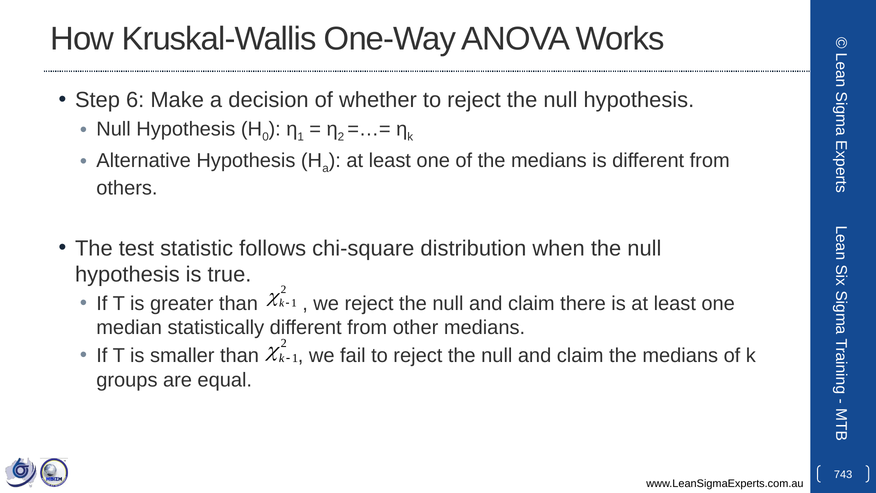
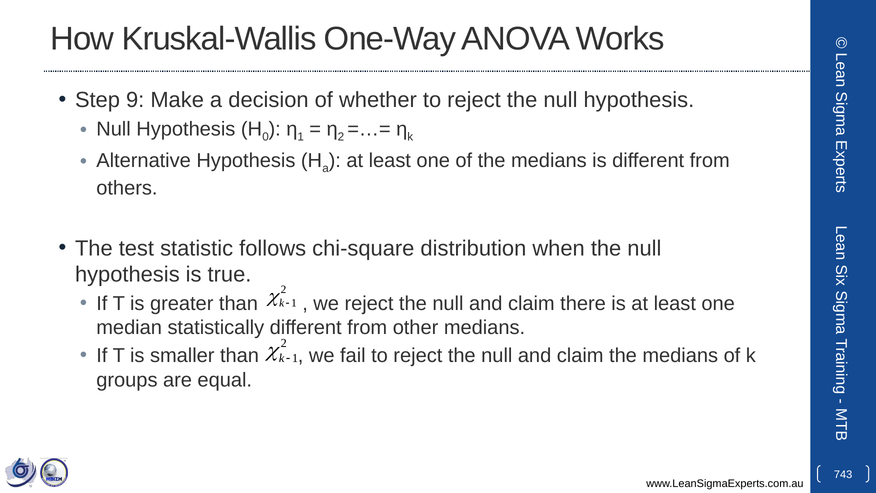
6: 6 -> 9
